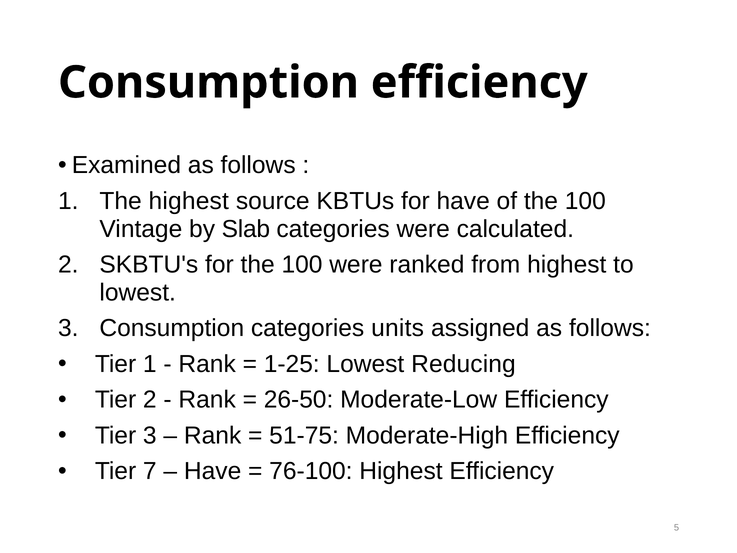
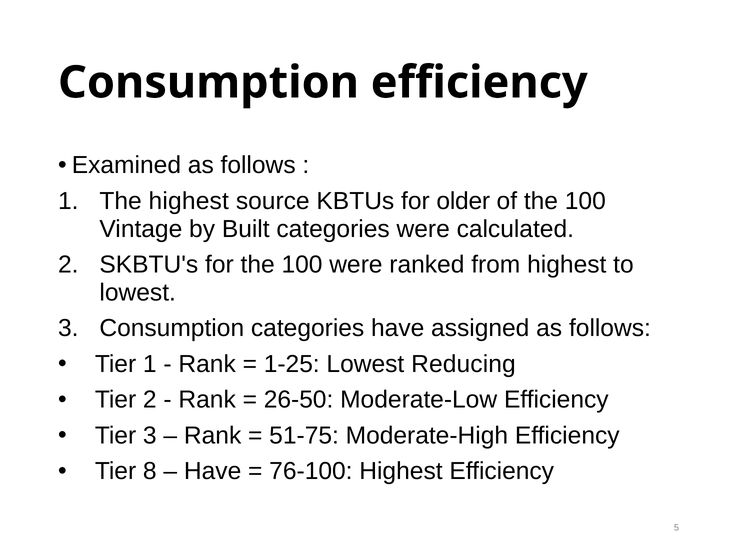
for have: have -> older
Slab: Slab -> Built
categories units: units -> have
7: 7 -> 8
